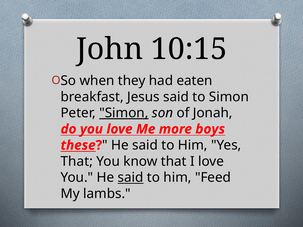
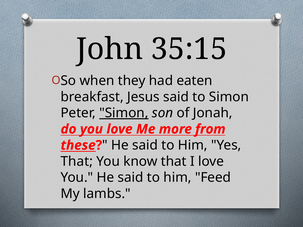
10:15: 10:15 -> 35:15
boys: boys -> from
said at (131, 178) underline: present -> none
